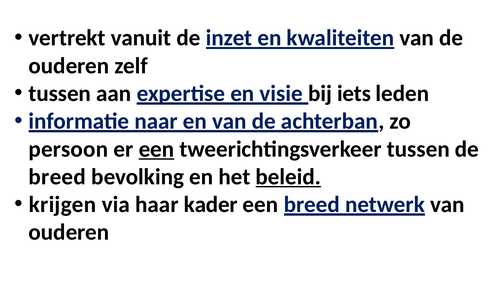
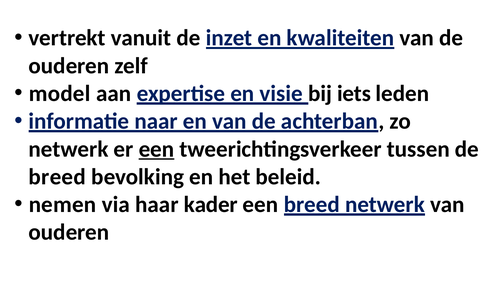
tussen at (60, 93): tussen -> model
persoon at (68, 149): persoon -> netwerk
beleid underline: present -> none
krijgen: krijgen -> nemen
